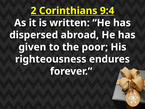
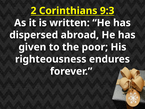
9:4: 9:4 -> 9:3
